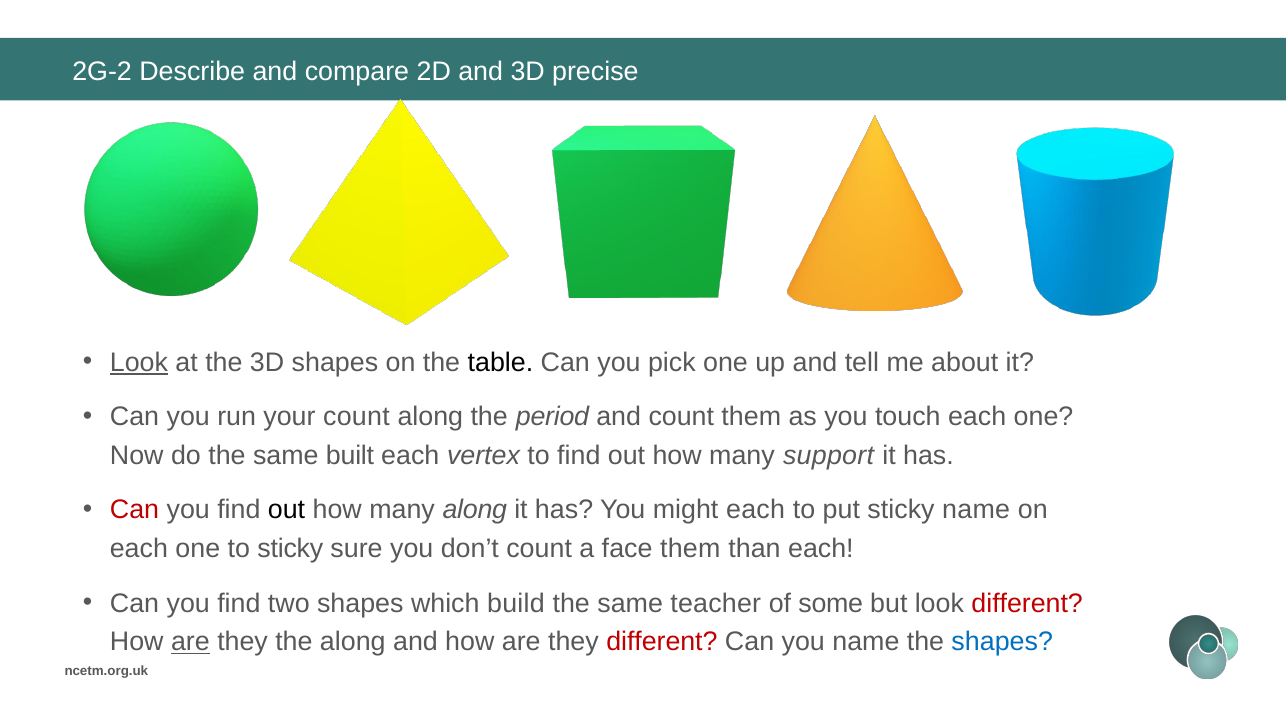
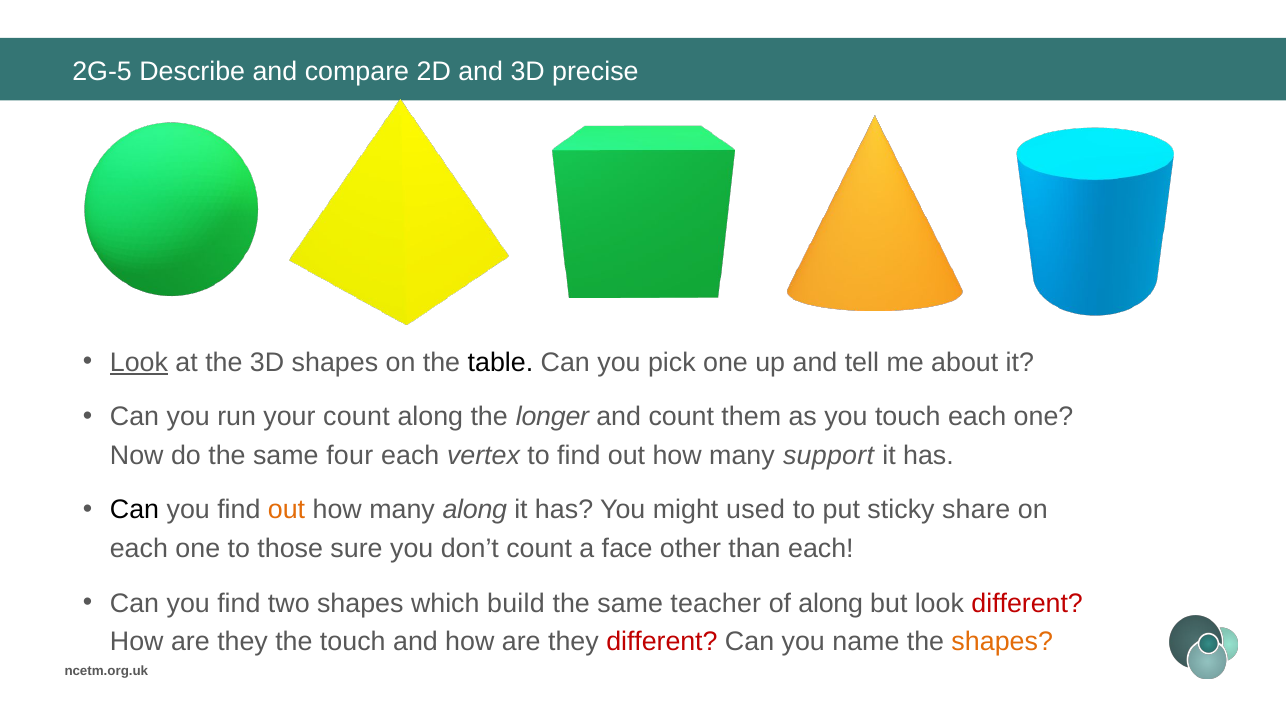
2G-2: 2G-2 -> 2G-5
period: period -> longer
built: built -> four
Can at (135, 510) colour: red -> black
out at (287, 510) colour: black -> orange
might each: each -> used
sticky name: name -> share
to sticky: sticky -> those
face them: them -> other
of some: some -> along
are at (190, 642) underline: present -> none
the along: along -> touch
shapes at (1002, 642) colour: blue -> orange
